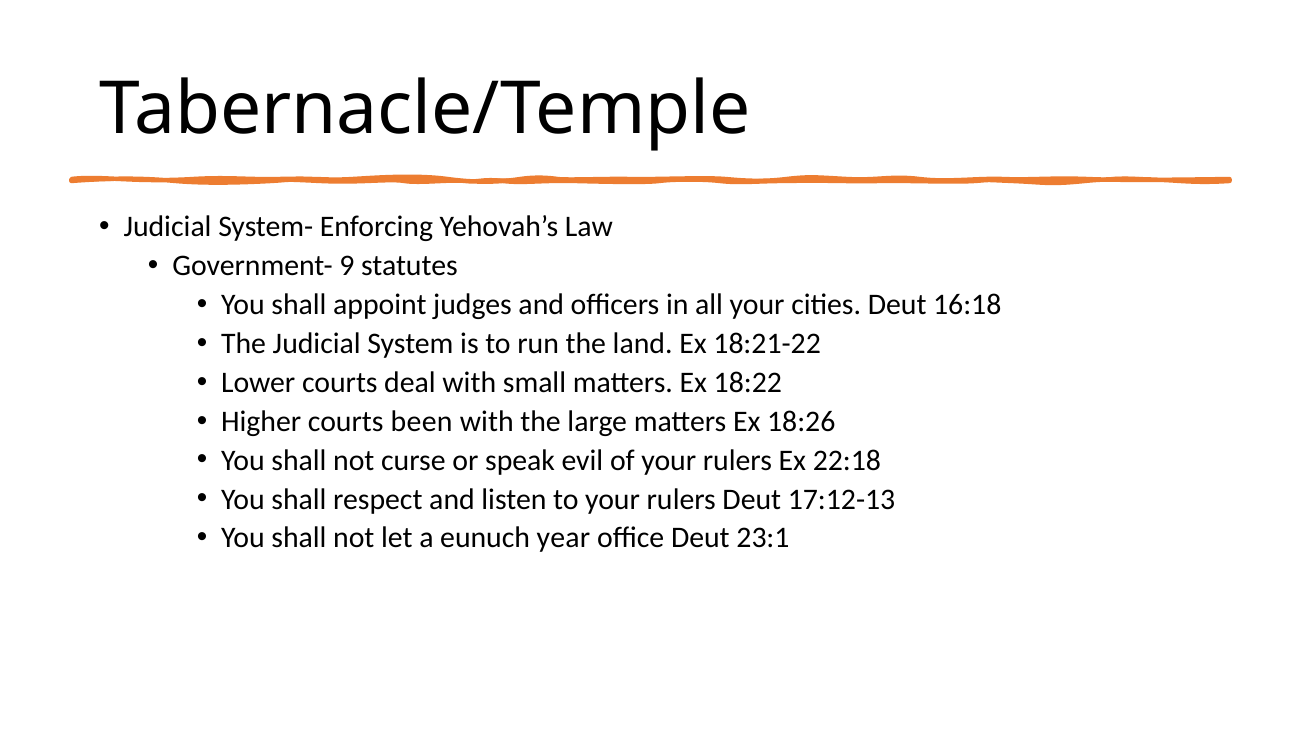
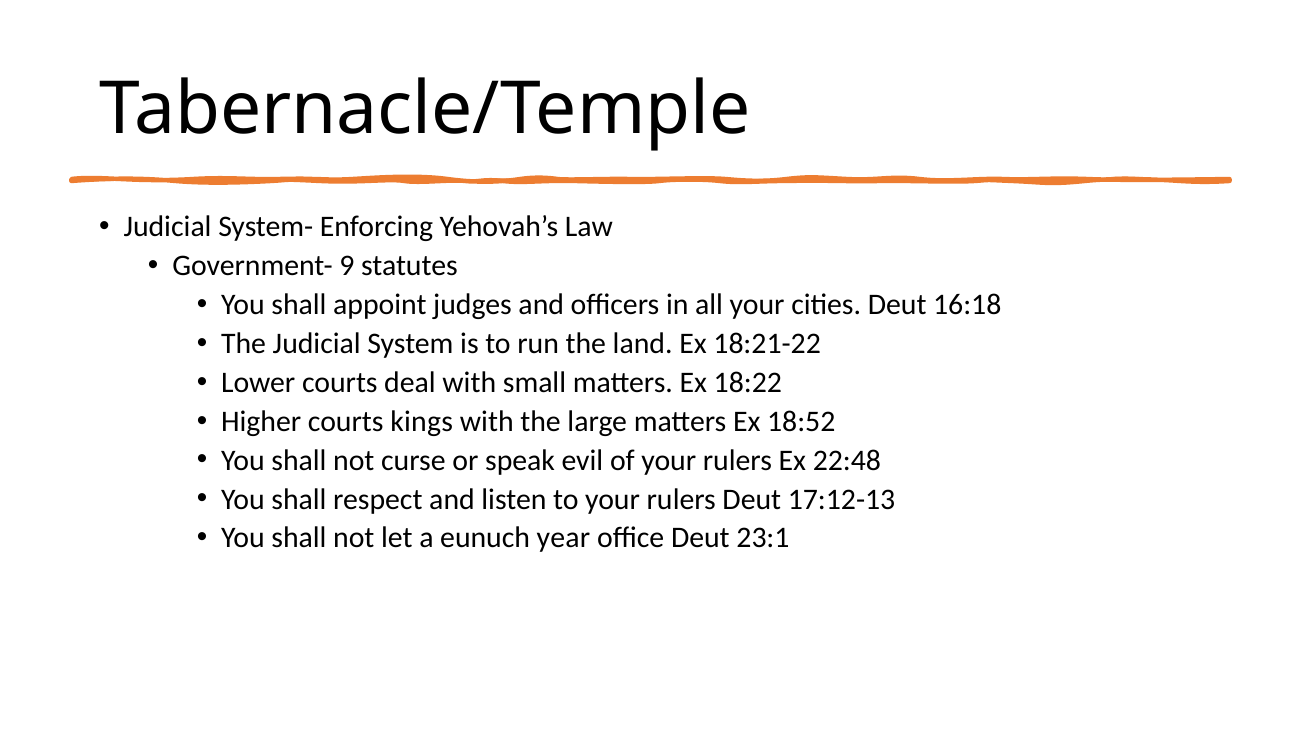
been: been -> kings
18:26: 18:26 -> 18:52
22:18: 22:18 -> 22:48
